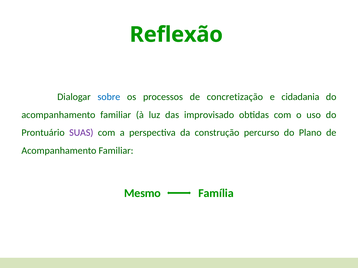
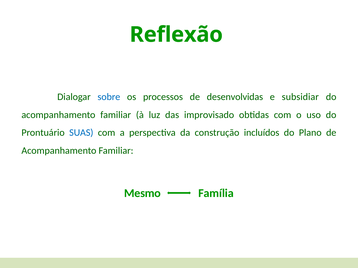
concretização: concretização -> desenvolvidas
cidadania: cidadania -> subsidiar
SUAS colour: purple -> blue
percurso: percurso -> incluídos
